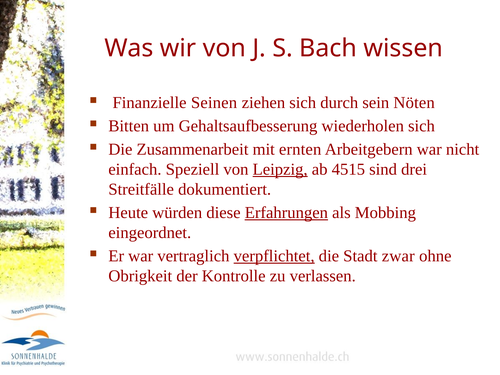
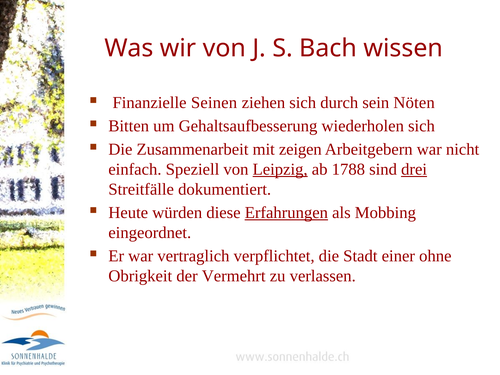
ernten: ernten -> zeigen
4515: 4515 -> 1788
drei underline: none -> present
verpflichtet underline: present -> none
zwar: zwar -> einer
Kontrolle: Kontrolle -> Vermehrt
